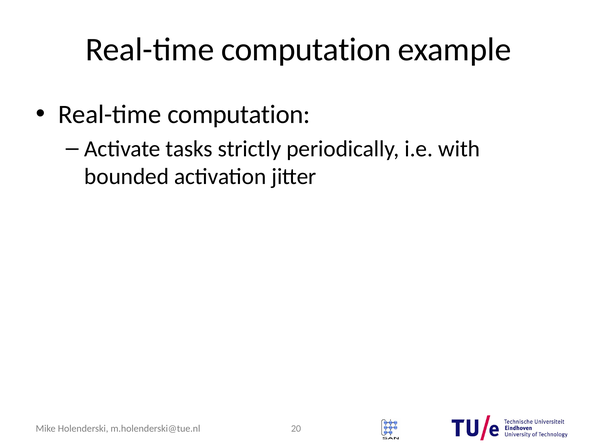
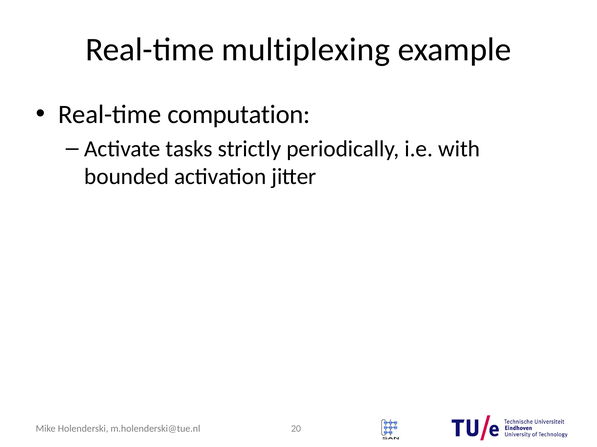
computation at (306, 50): computation -> multiplexing
